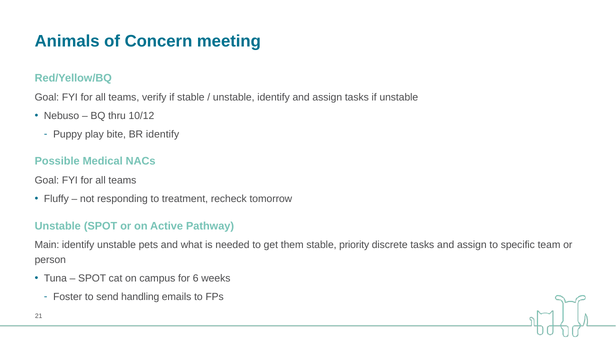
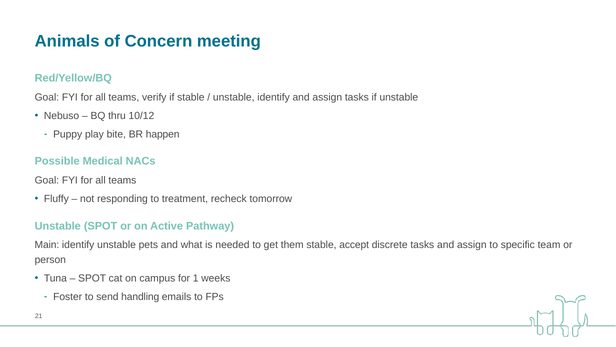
BR identify: identify -> happen
priority: priority -> accept
6: 6 -> 1
